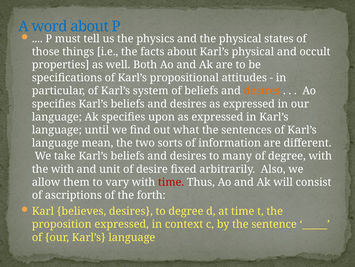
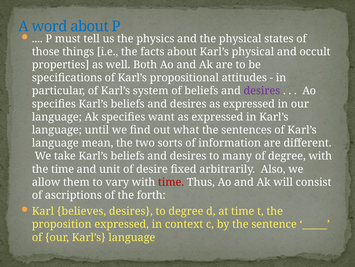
desires at (262, 91) colour: orange -> purple
upon: upon -> want
the with: with -> time
